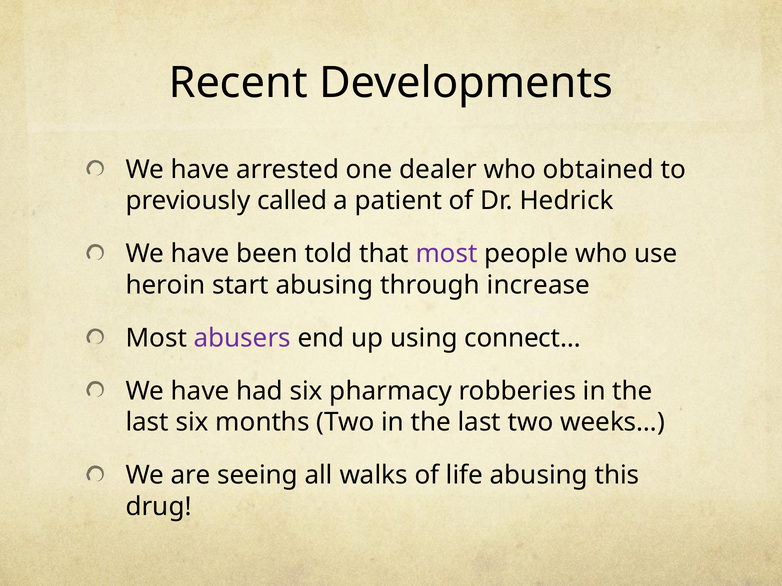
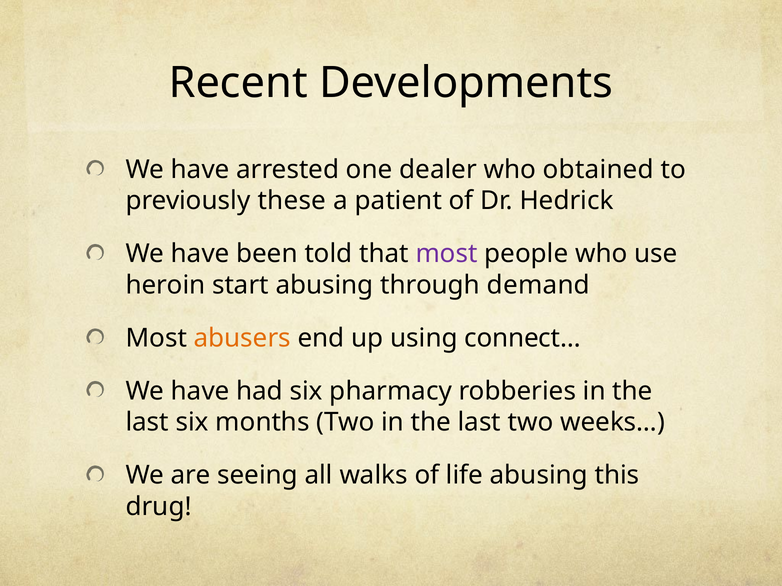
called: called -> these
increase: increase -> demand
abusers colour: purple -> orange
